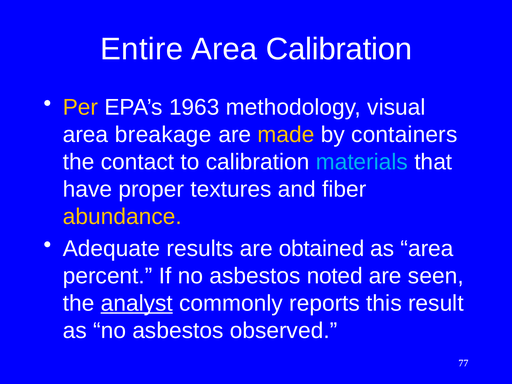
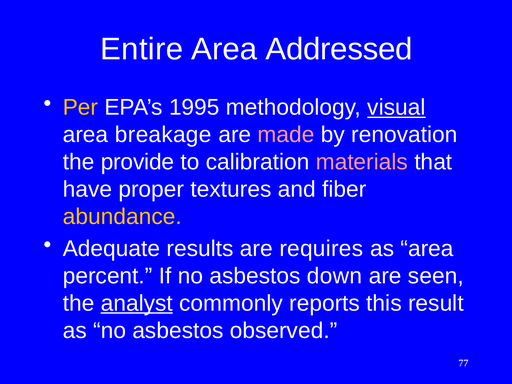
Area Calibration: Calibration -> Addressed
1963: 1963 -> 1995
visual underline: none -> present
made colour: yellow -> pink
containers: containers -> renovation
contact: contact -> provide
materials colour: light blue -> pink
obtained: obtained -> requires
noted: noted -> down
